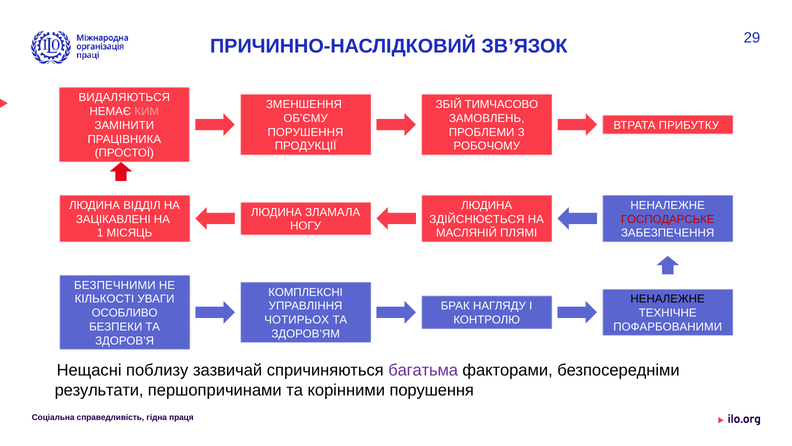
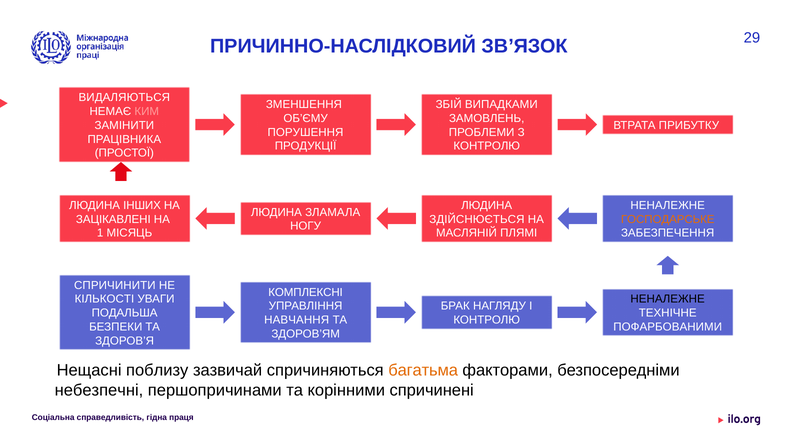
ТИМЧАСОВО: ТИМЧАСОВО -> ВИПАДКАМИ
РОБОЧОМУ at (487, 146): РОБОЧОМУ -> КОНТРОЛЮ
ВІДДІЛ: ВІДДІЛ -> ІНШИХ
ГОСПОДАРСЬКЕ colour: red -> orange
БЕЗПЕЧНИМИ: БЕЗПЕЧНИМИ -> СПРИЧИНИТИ
ОСОБЛИВО: ОСОБЛИВО -> ПОДАЛЬША
ЧОТИРЬОХ: ЧОТИРЬОХ -> НАВЧАННЯ
багатьма colour: purple -> orange
результати: результати -> небезпечні
корінними порушення: порушення -> спричинені
